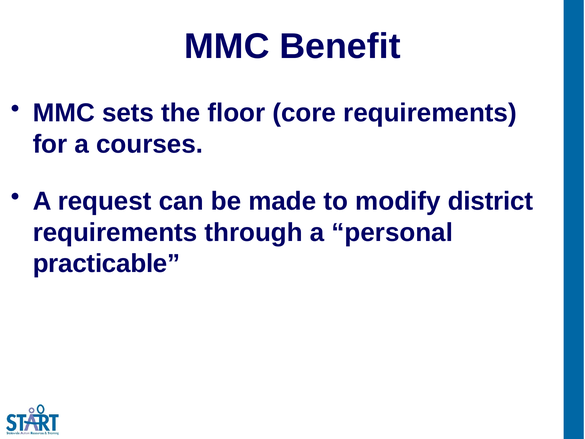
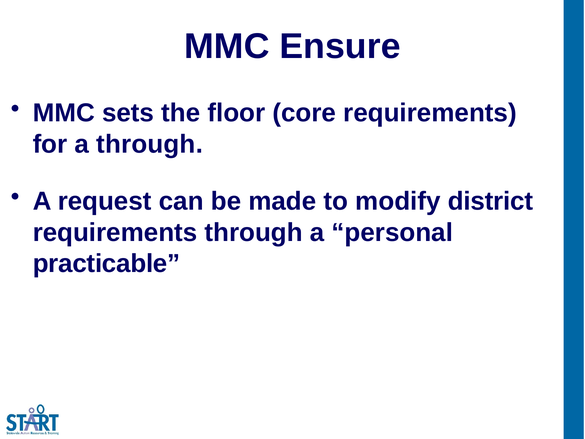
Benefit: Benefit -> Ensure
a courses: courses -> through
